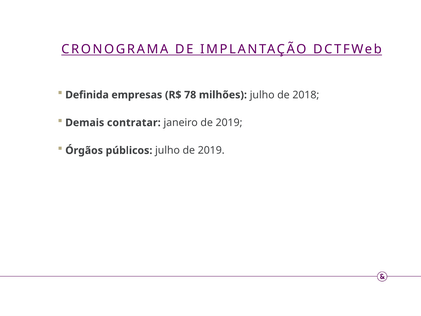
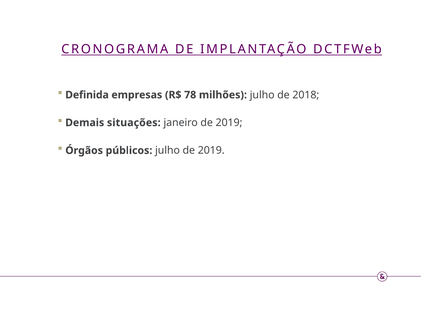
contratar: contratar -> situações
